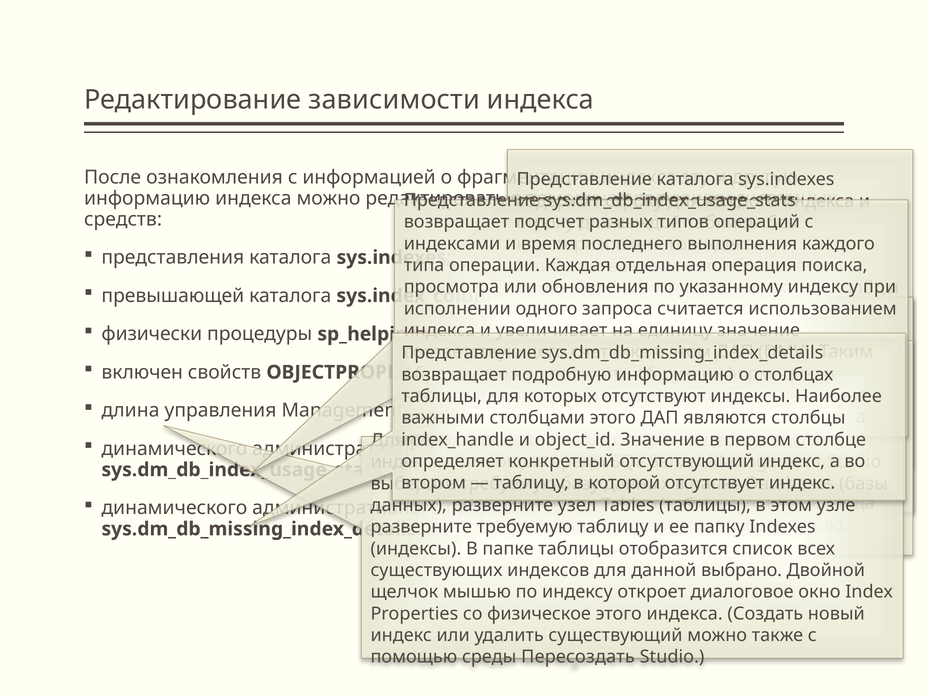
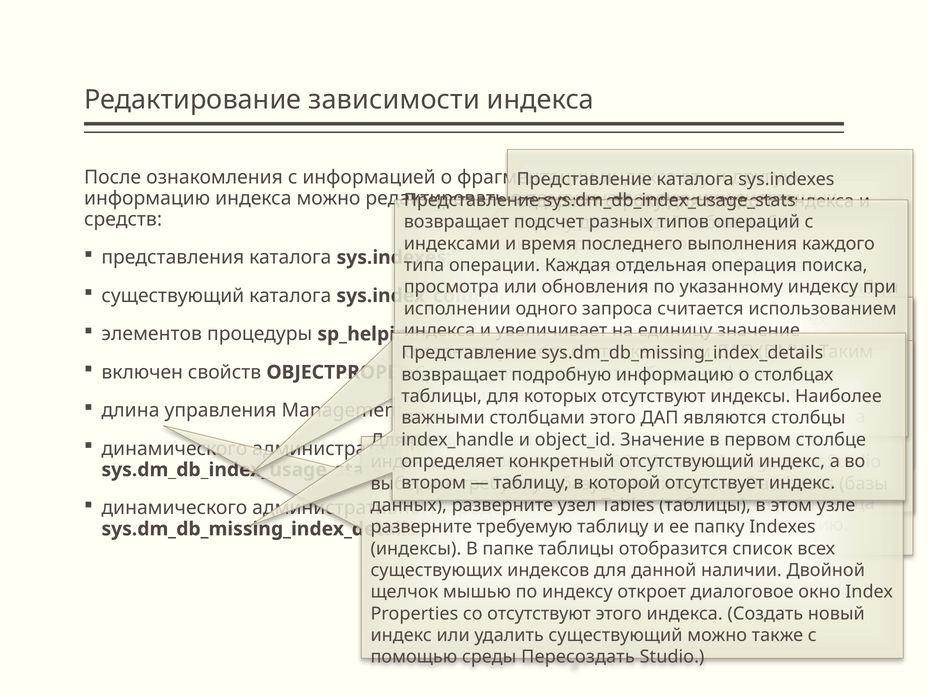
превышающей at (173, 296): превышающей -> существующий
физически: физически -> элементов
данной выбрано: выбрано -> наличии
со физическое: физическое -> отсутствуют
